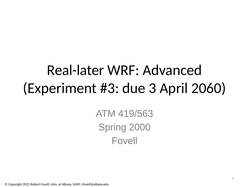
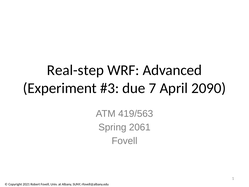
Real-later: Real-later -> Real-step
3: 3 -> 7
2060: 2060 -> 2090
2000: 2000 -> 2061
